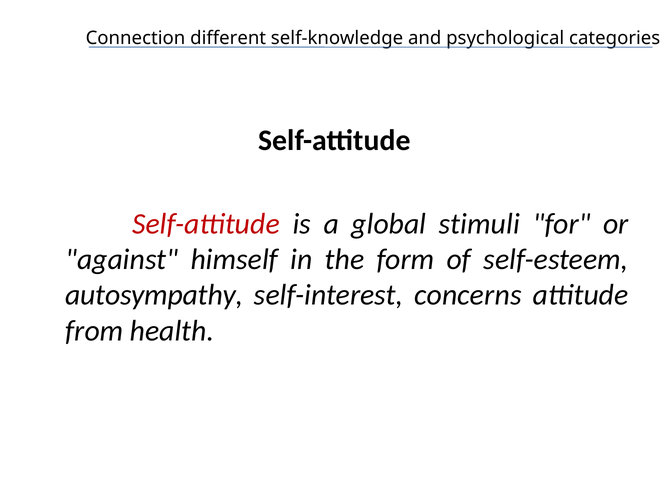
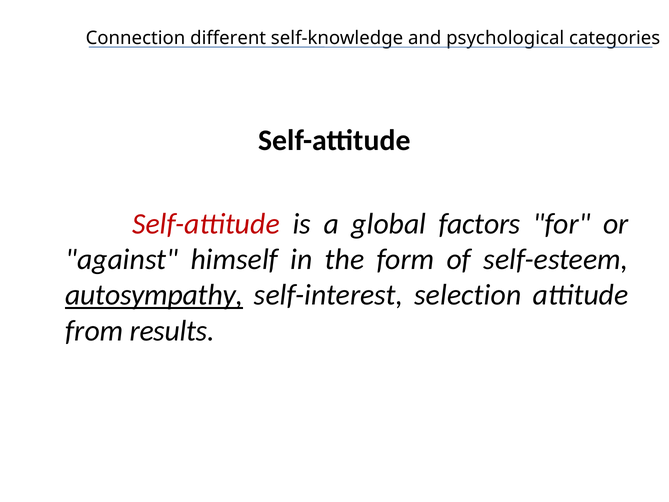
stimuli: stimuli -> factors
autosympathy underline: none -> present
concerns: concerns -> selection
health: health -> results
